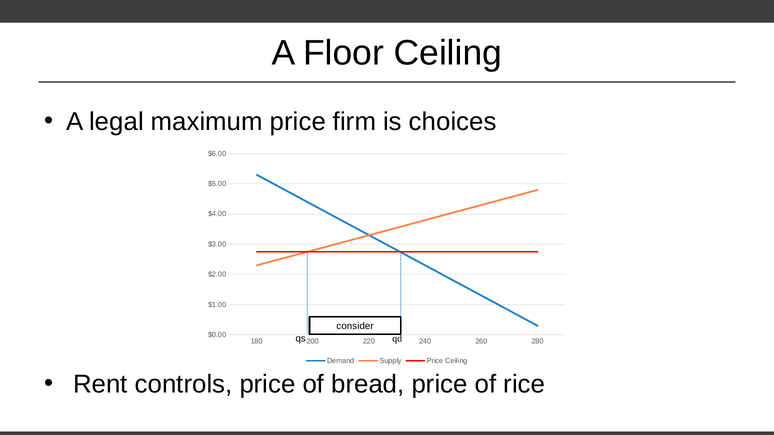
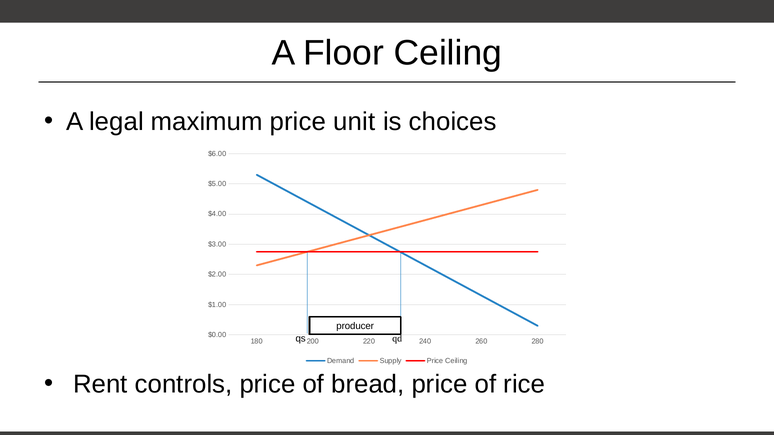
firm: firm -> unit
consider: consider -> producer
